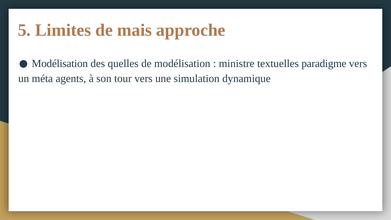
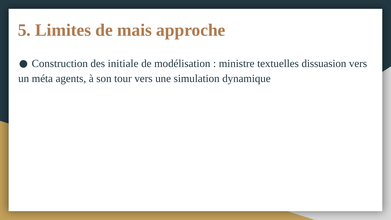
Modélisation at (60, 64): Modélisation -> Construction
quelles: quelles -> initiale
paradigme: paradigme -> dissuasion
